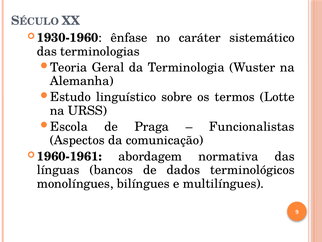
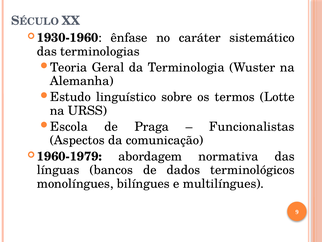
1960-1961: 1960-1961 -> 1960-1979
